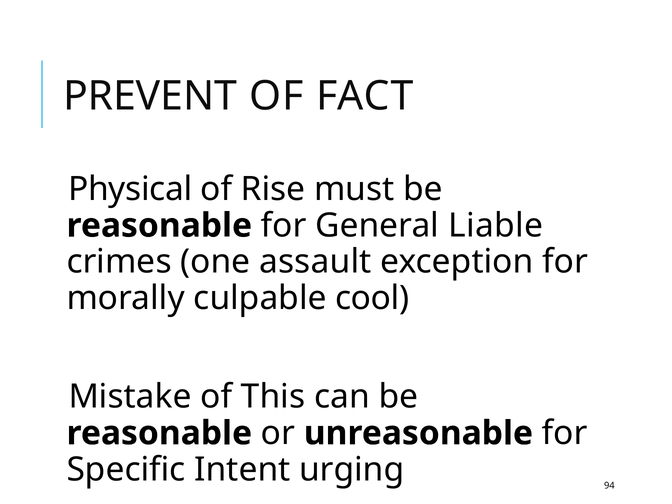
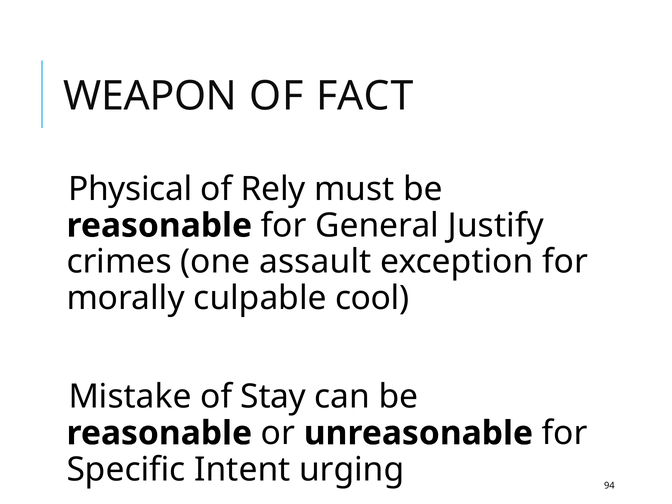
PREVENT: PREVENT -> WEAPON
Rise: Rise -> Rely
Liable: Liable -> Justify
This: This -> Stay
